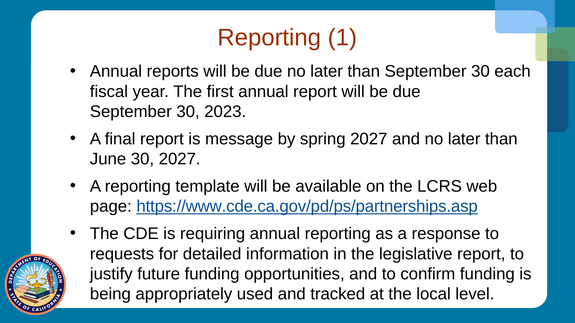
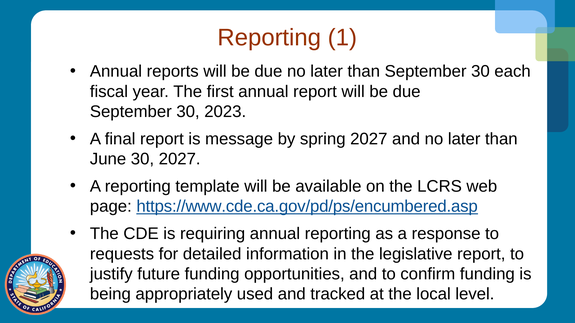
https://www.cde.ca.gov/pd/ps/partnerships.asp: https://www.cde.ca.gov/pd/ps/partnerships.asp -> https://www.cde.ca.gov/pd/ps/encumbered.asp
